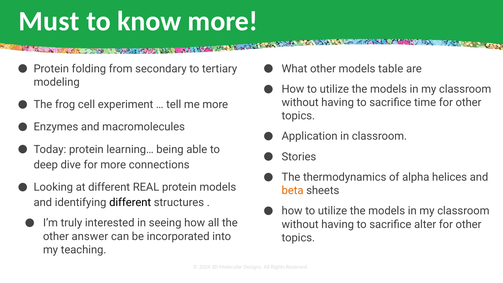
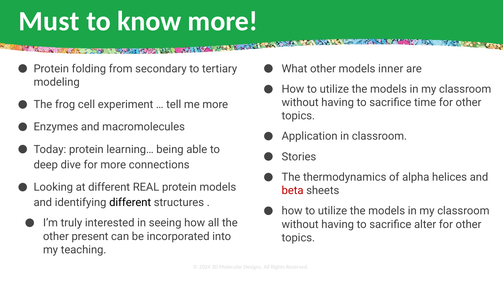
table: table -> inner
beta colour: orange -> red
answer: answer -> present
